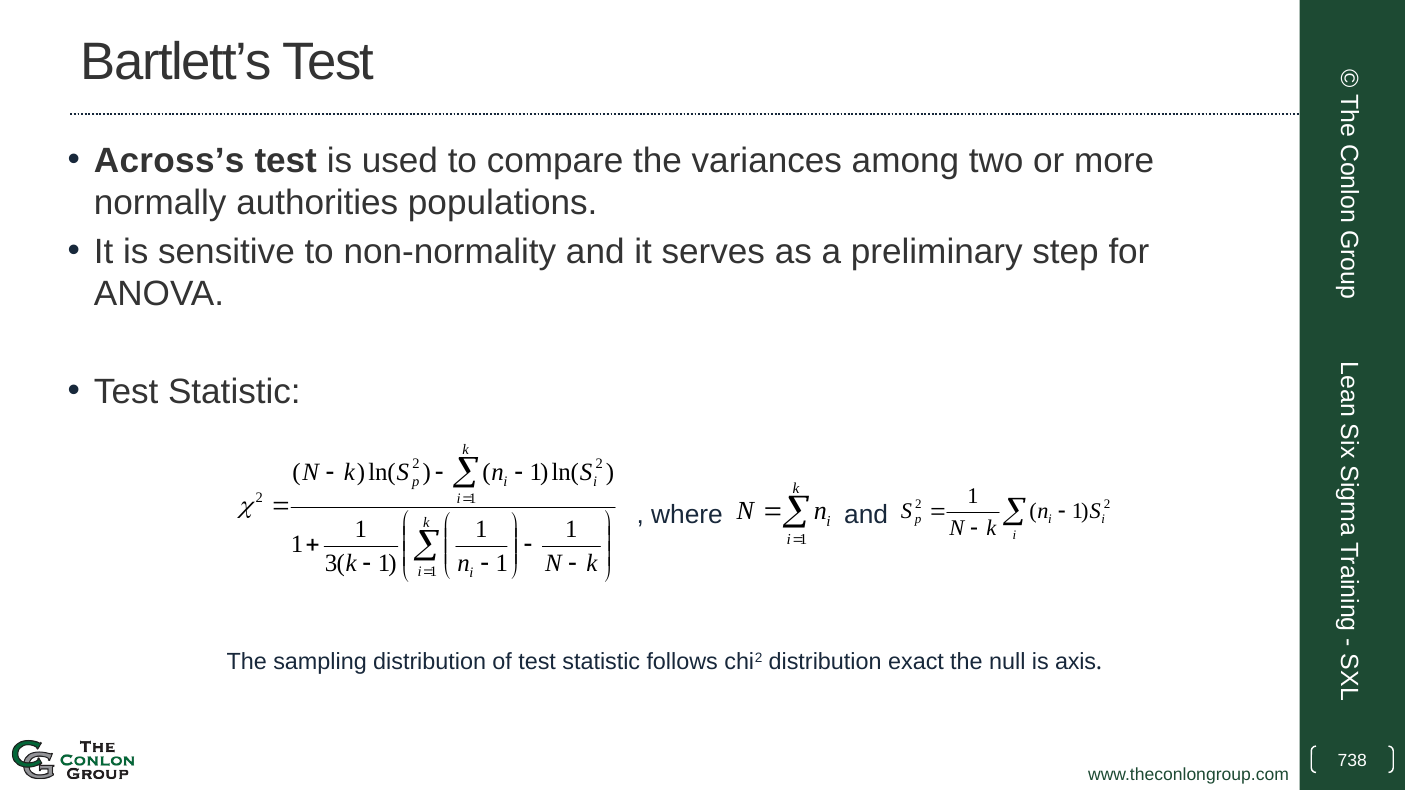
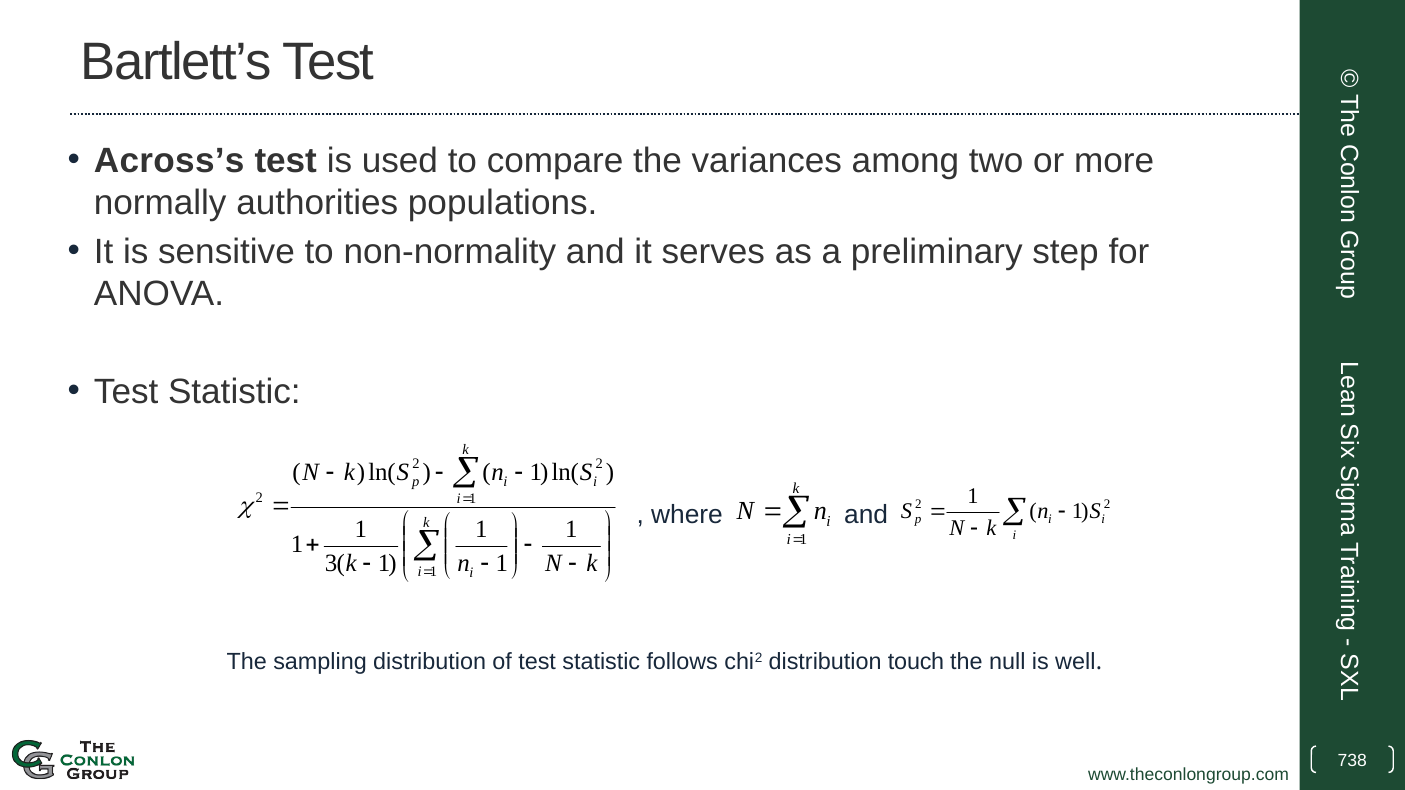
exact: exact -> touch
axis: axis -> well
